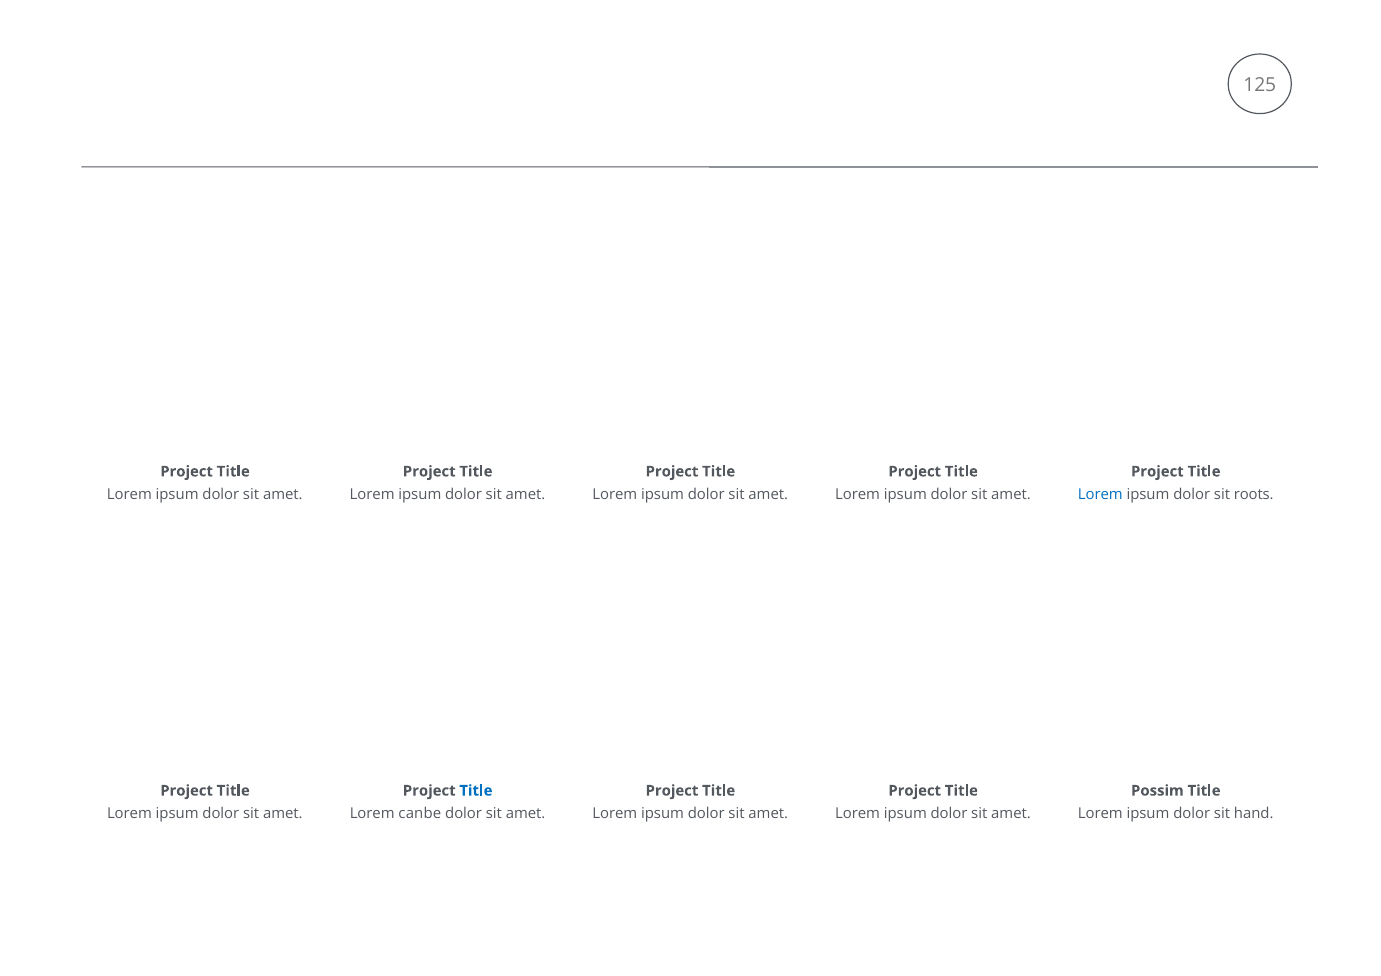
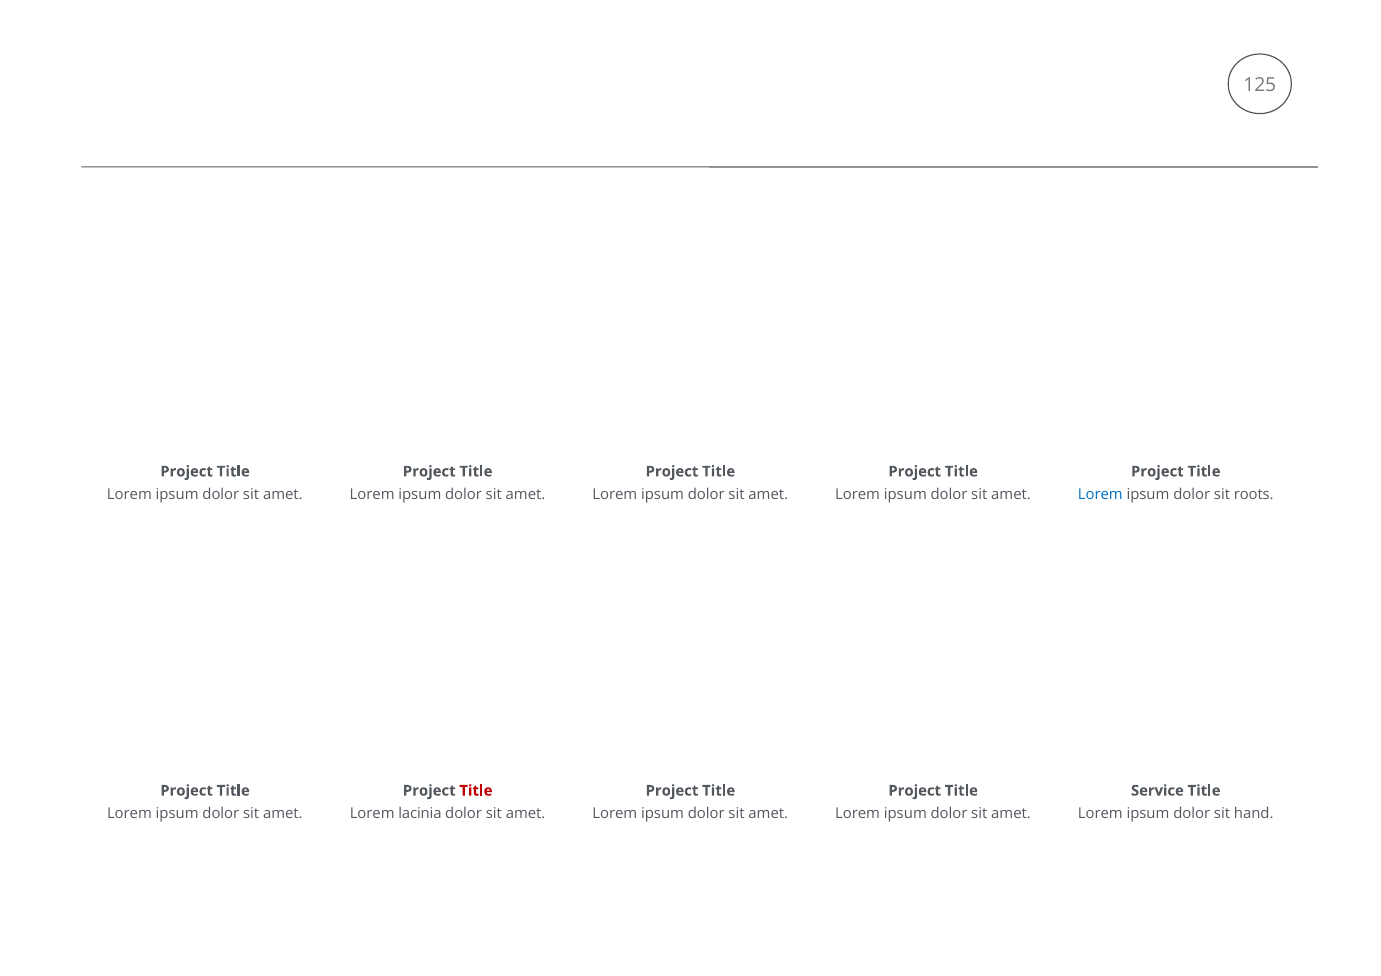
Title at (476, 791) colour: blue -> red
Possim: Possim -> Service
canbe: canbe -> lacinia
